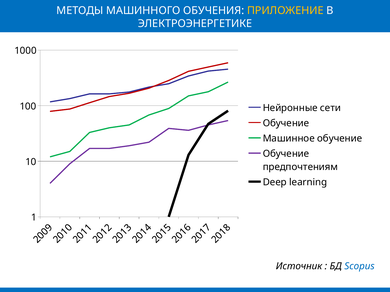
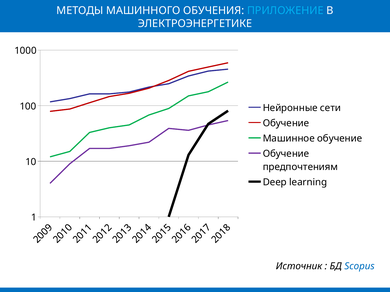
ПРИЛОЖЕНИЕ colour: yellow -> light blue
